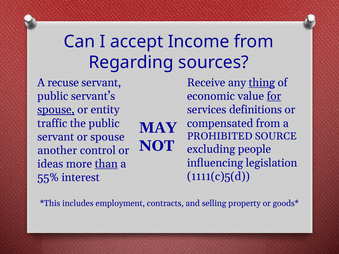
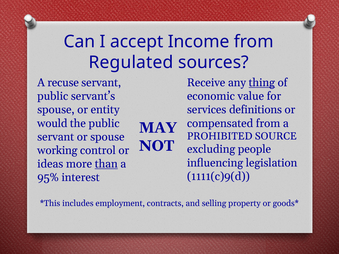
Regarding: Regarding -> Regulated
for underline: present -> none
spouse at (56, 110) underline: present -> none
traffic: traffic -> would
another: another -> working
1111(c)5(d: 1111(c)5(d -> 1111(c)9(d
55%: 55% -> 95%
